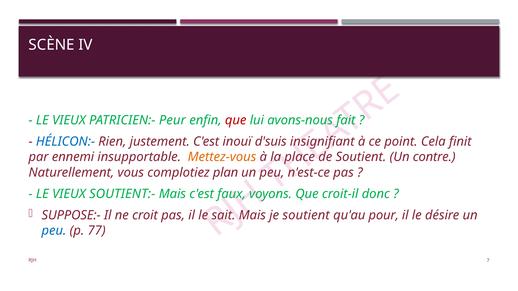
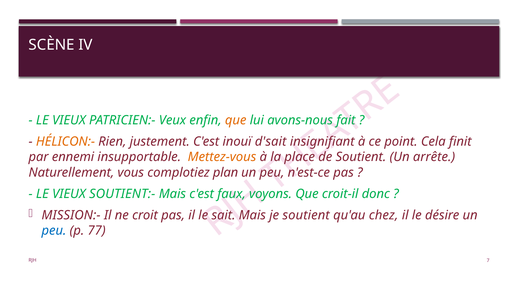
Peur: Peur -> Veux
que at (236, 120) colour: red -> orange
HÉLICON:- colour: blue -> orange
d'suis: d'suis -> d'sait
contre: contre -> arrête
SUPPOSE:-: SUPPOSE:- -> MISSION:-
pour: pour -> chez
